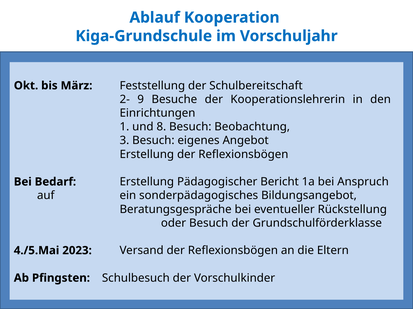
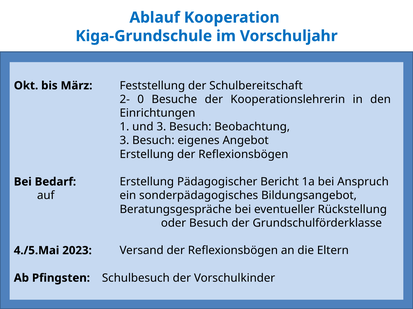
9: 9 -> 0
und 8: 8 -> 3
